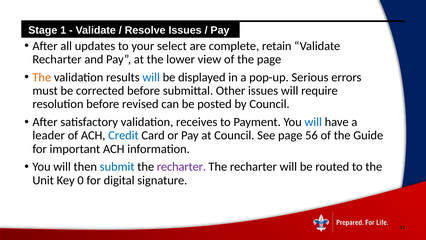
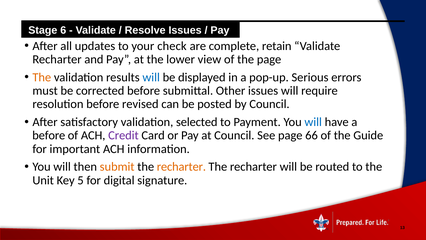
1: 1 -> 6
select: select -> check
receives: receives -> selected
leader at (49, 135): leader -> before
Credit colour: blue -> purple
56: 56 -> 66
submit colour: blue -> orange
recharter at (181, 167) colour: purple -> orange
0: 0 -> 5
